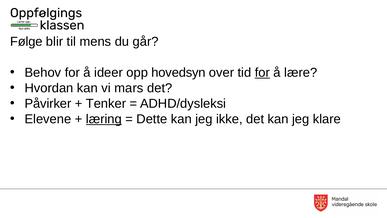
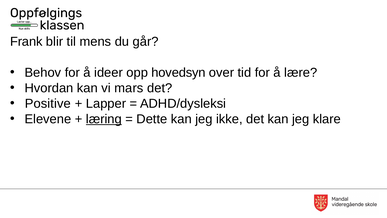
Følge: Følge -> Frank
for at (262, 72) underline: present -> none
Påvirker: Påvirker -> Positive
Tenker: Tenker -> Lapper
